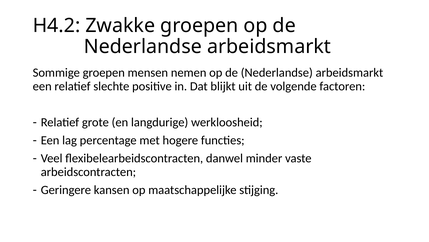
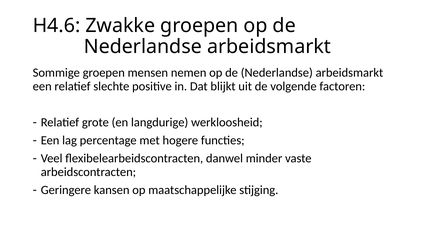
H4.2: H4.2 -> H4.6
